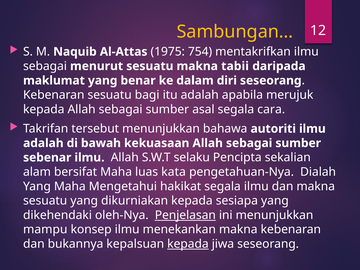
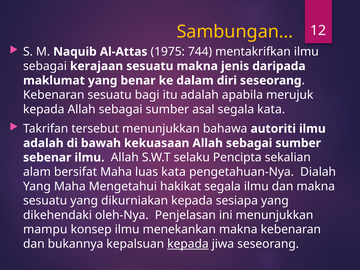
754: 754 -> 744
menurut: menurut -> kerajaan
tabii: tabii -> jenis
segala cara: cara -> kata
Penjelasan underline: present -> none
